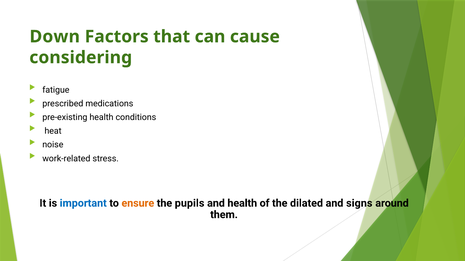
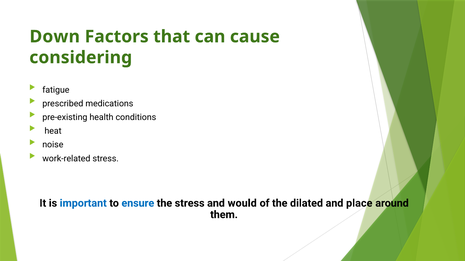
ensure colour: orange -> blue
the pupils: pupils -> stress
and health: health -> would
signs: signs -> place
